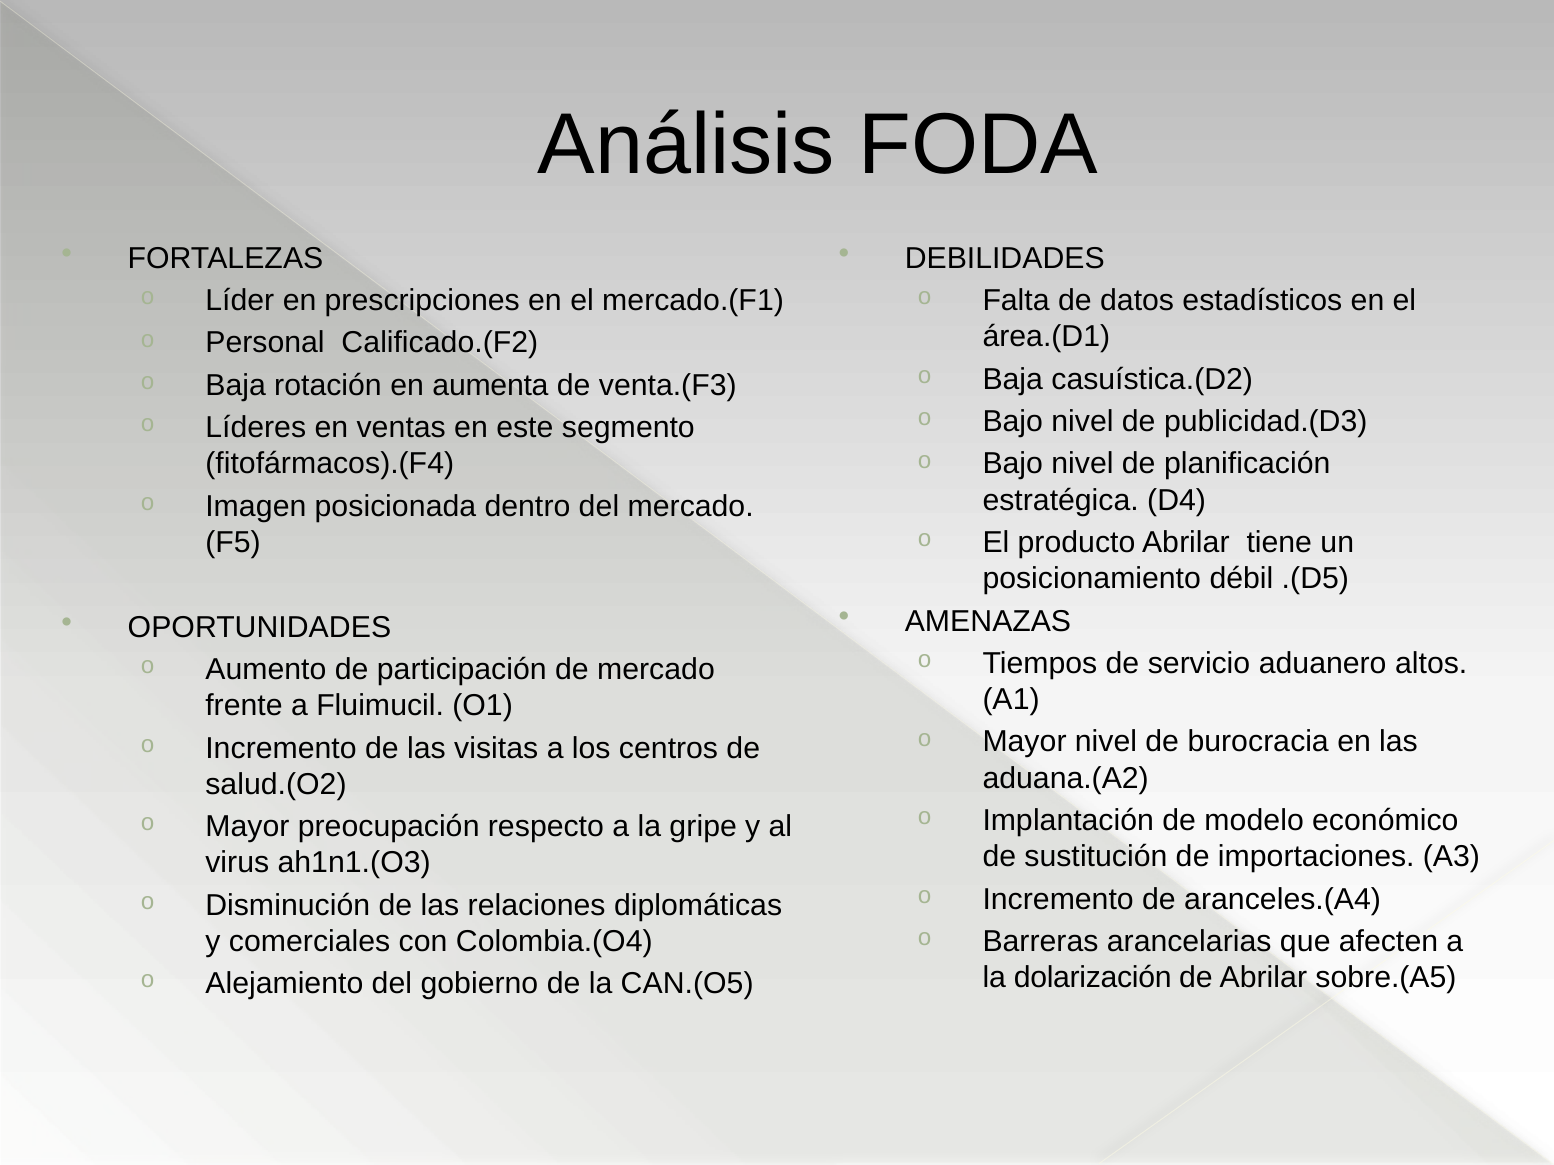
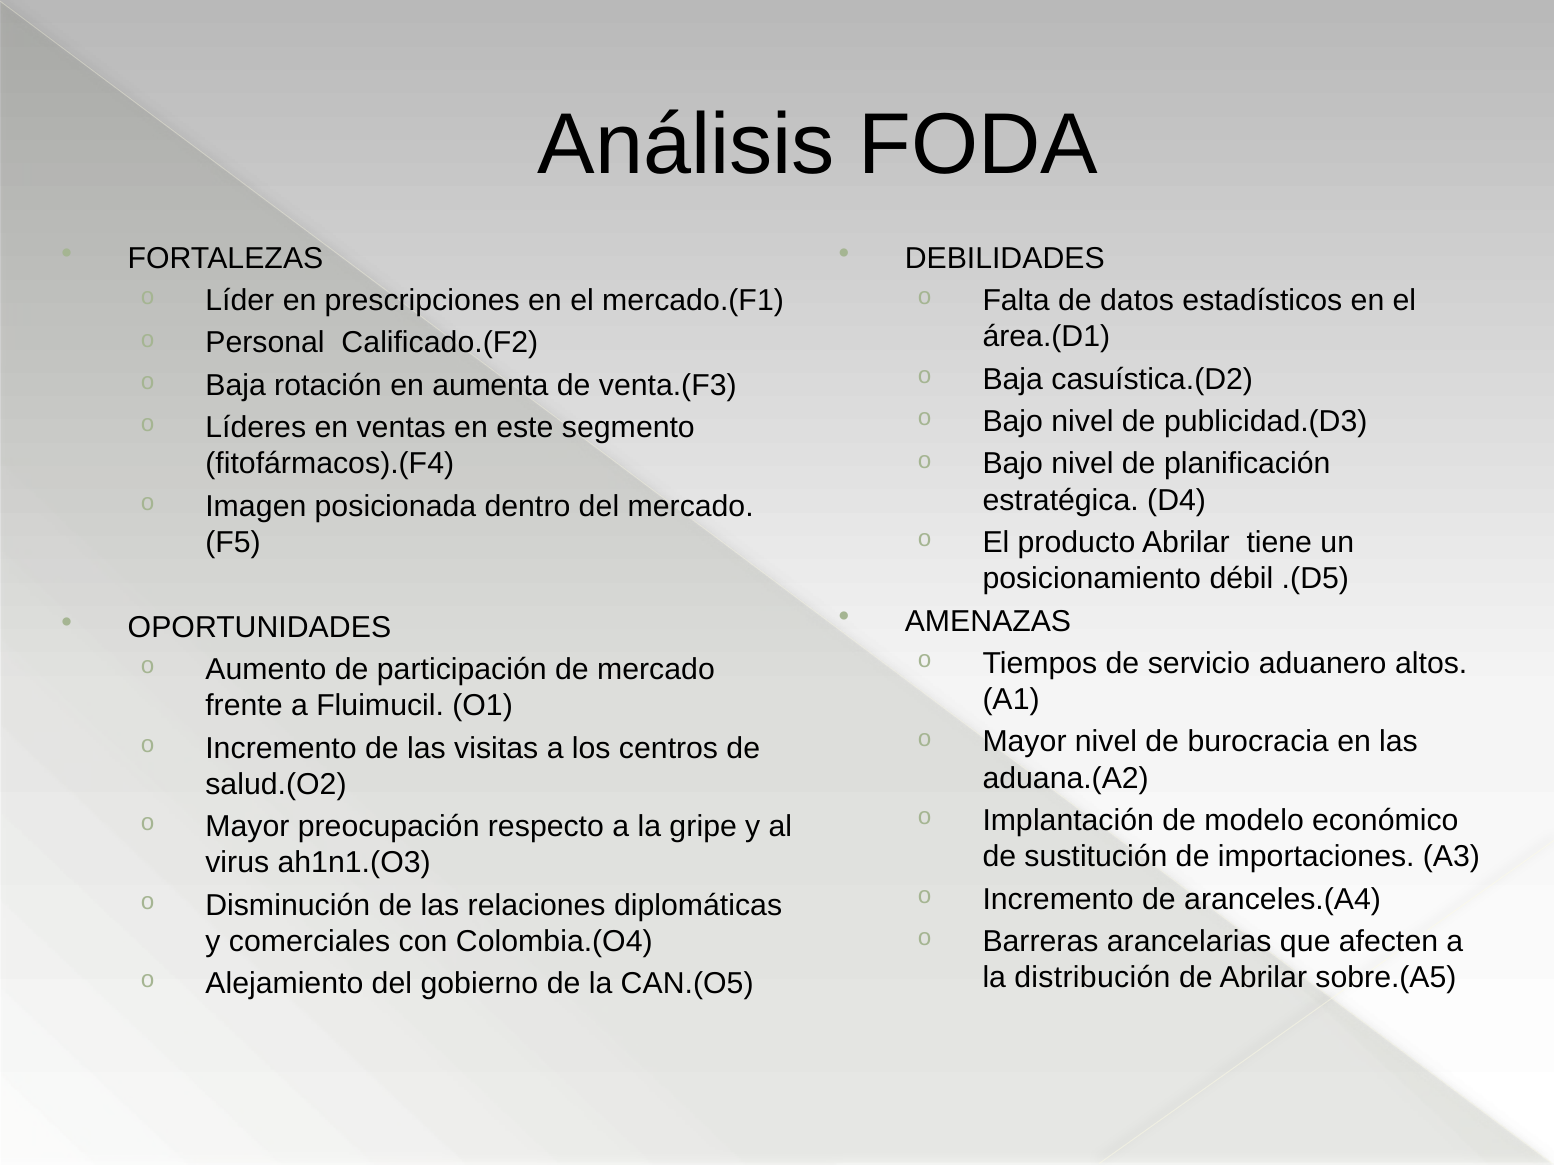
dolarización: dolarización -> distribución
